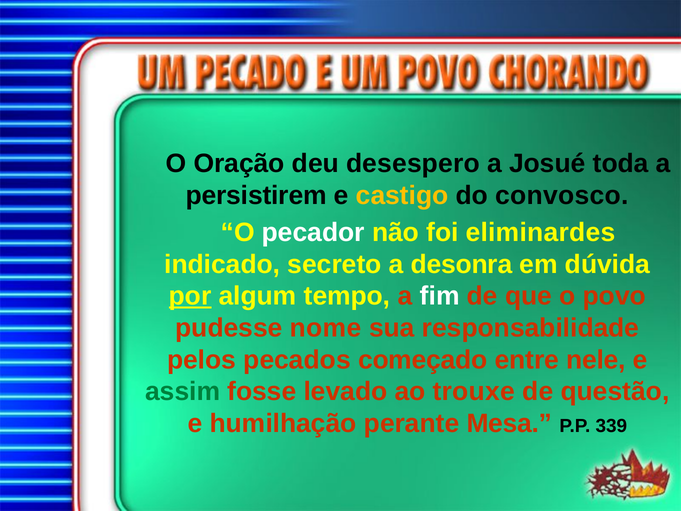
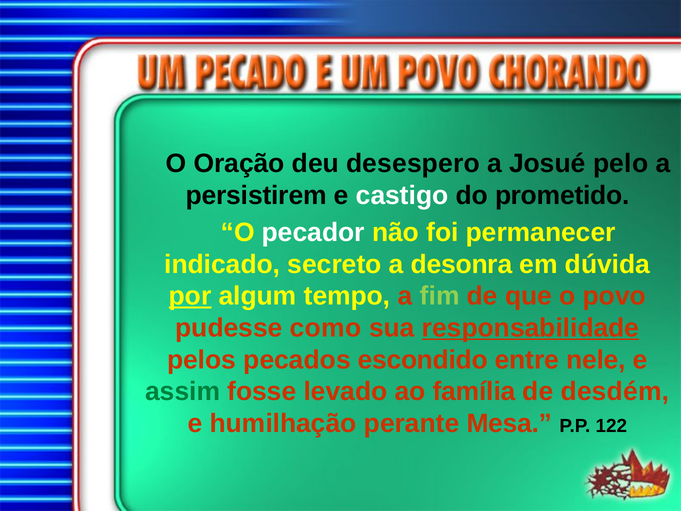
toda: toda -> pelo
castigo colour: yellow -> white
convosco: convosco -> prometido
eliminardes: eliminardes -> permanecer
fim colour: white -> light green
nome: nome -> como
responsabilidade underline: none -> present
começado: começado -> escondido
trouxe: trouxe -> família
questão: questão -> desdém
339: 339 -> 122
